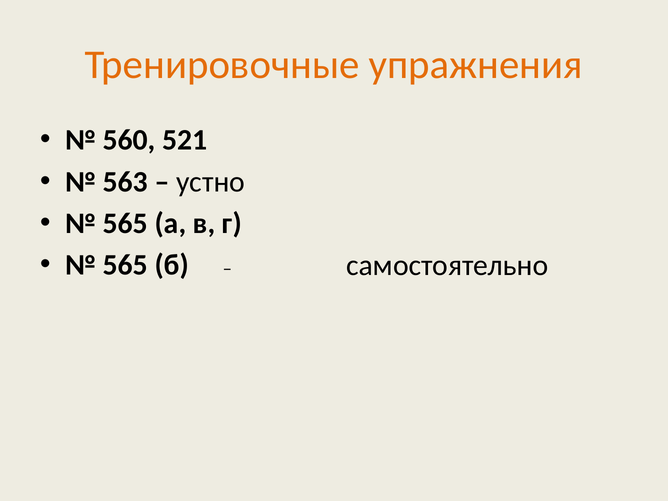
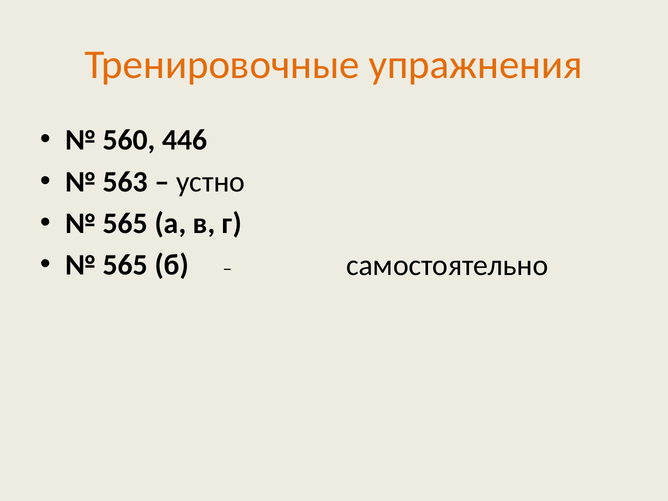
521: 521 -> 446
